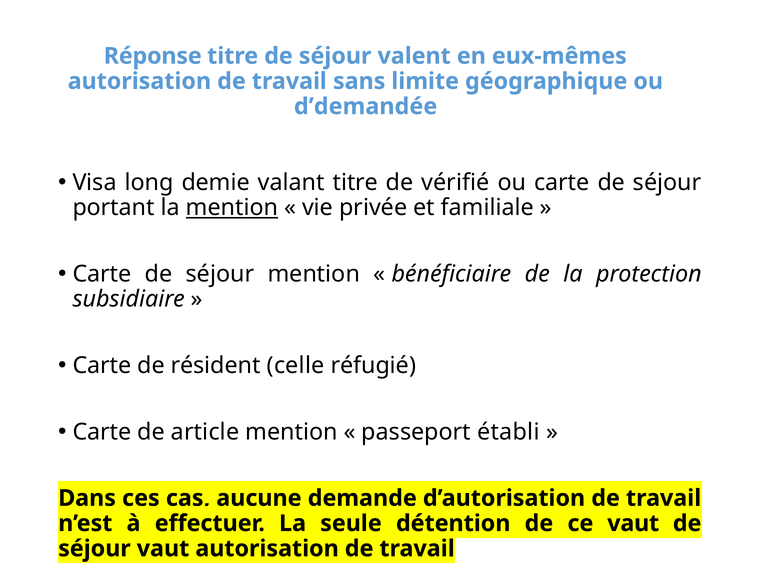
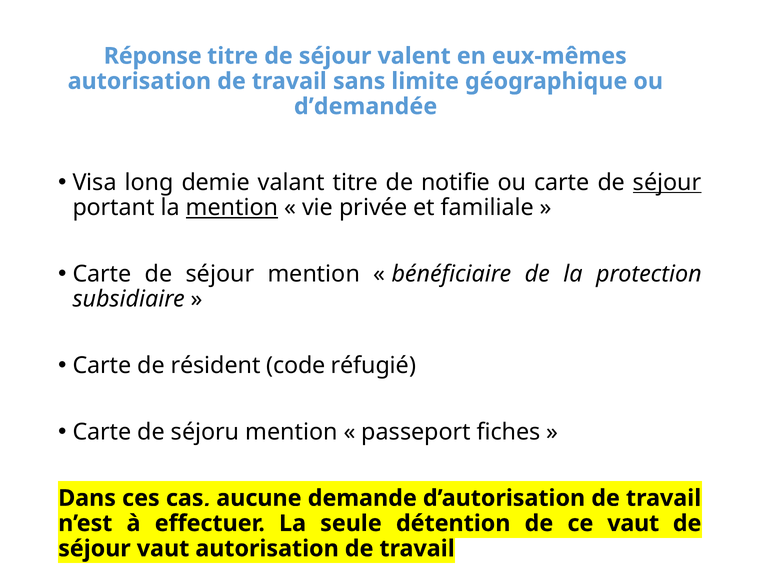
vérifié: vérifié -> notifie
séjour at (667, 182) underline: none -> present
celle: celle -> code
article: article -> séjoru
établi: établi -> fiches
